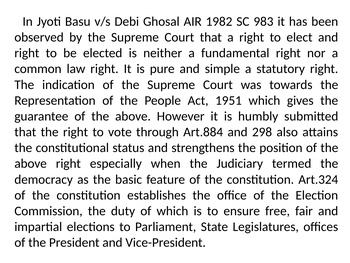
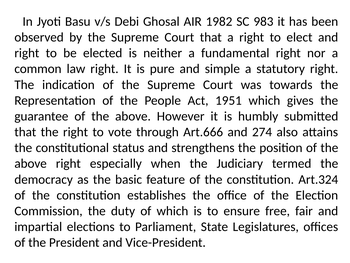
Art.884: Art.884 -> Art.666
298: 298 -> 274
